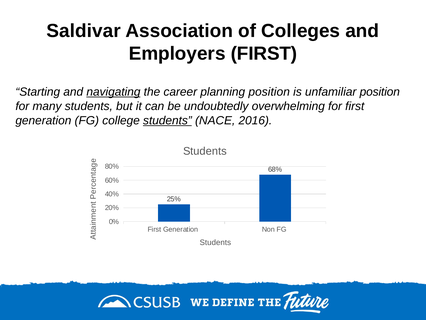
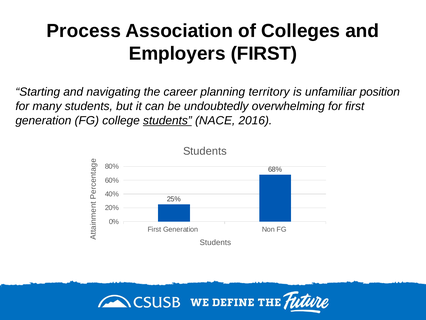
Saldivar: Saldivar -> Process
navigating underline: present -> none
planning position: position -> territory
